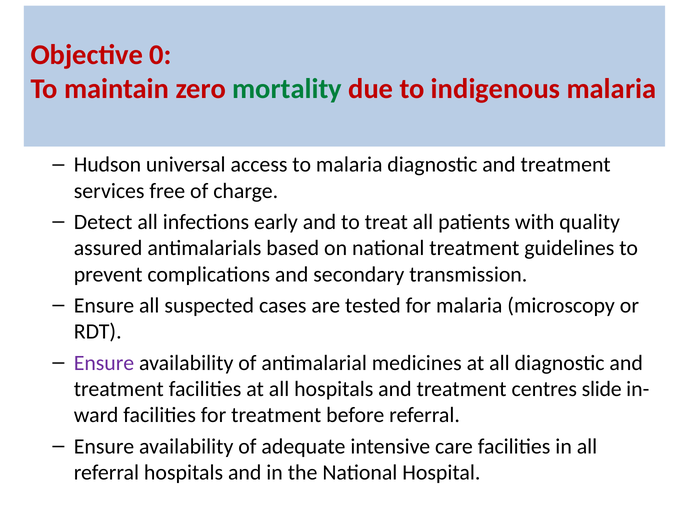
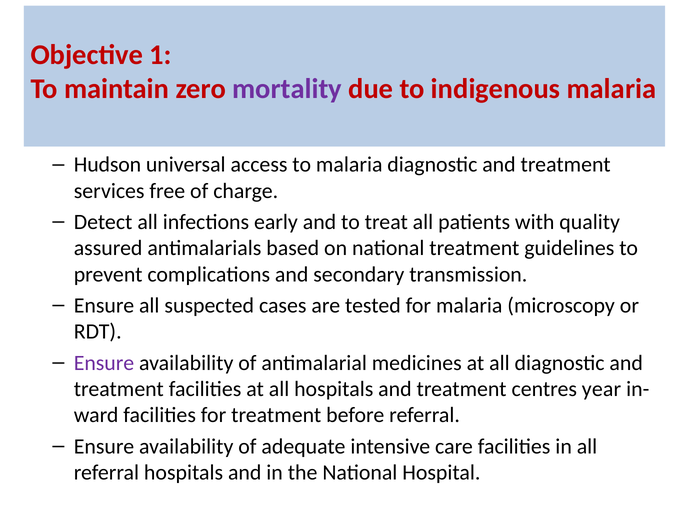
0: 0 -> 1
mortality colour: green -> purple
slide: slide -> year
